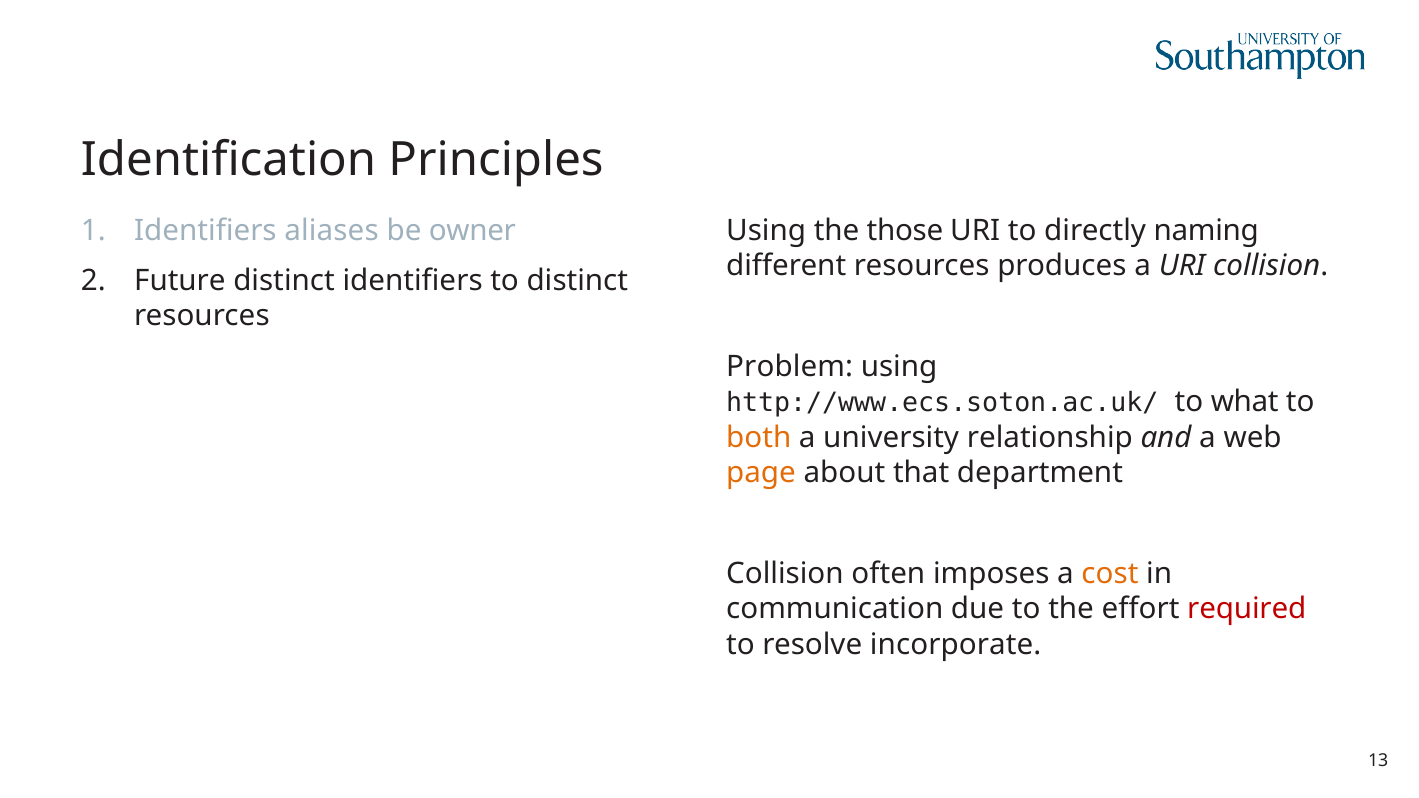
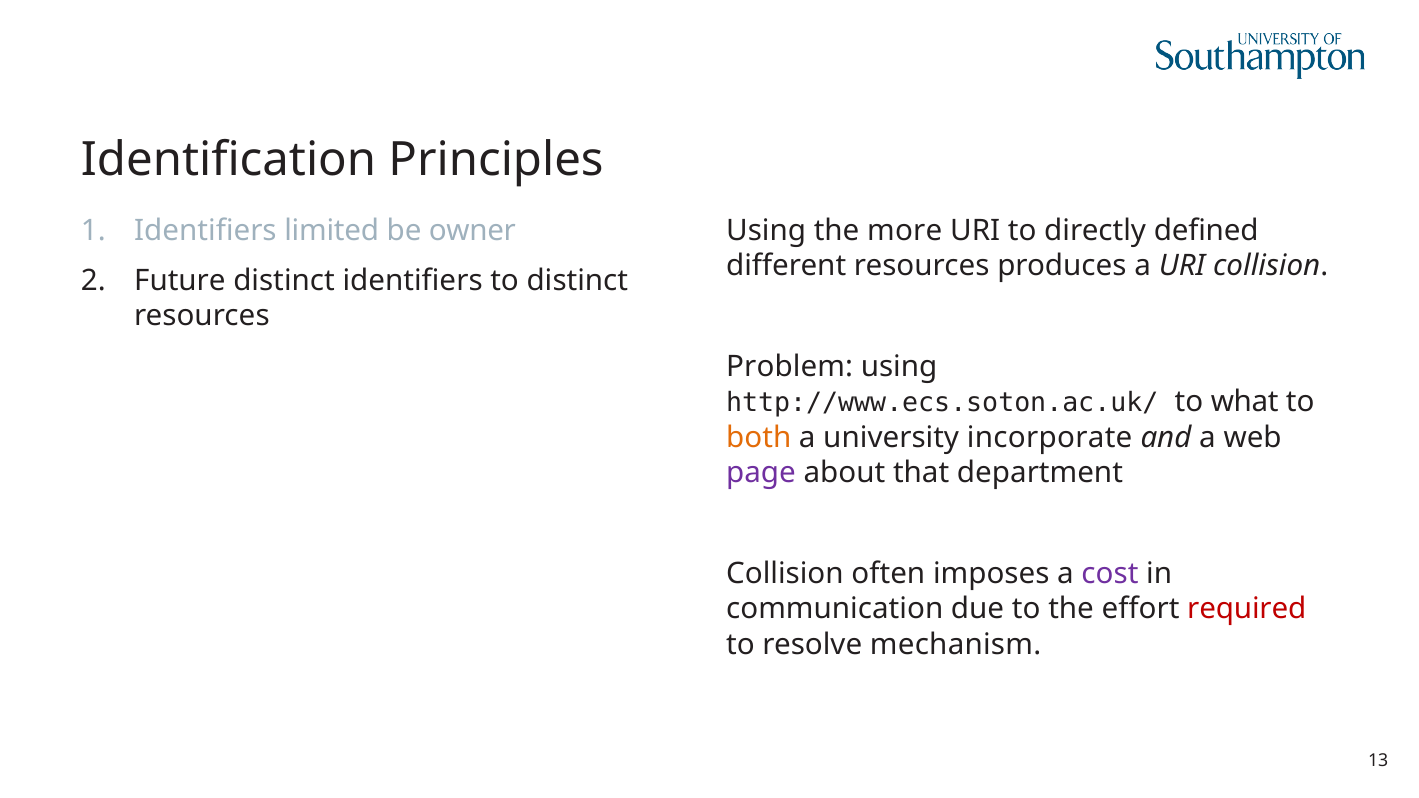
aliases: aliases -> limited
those: those -> more
naming: naming -> defined
relationship: relationship -> incorporate
page colour: orange -> purple
cost colour: orange -> purple
incorporate: incorporate -> mechanism
